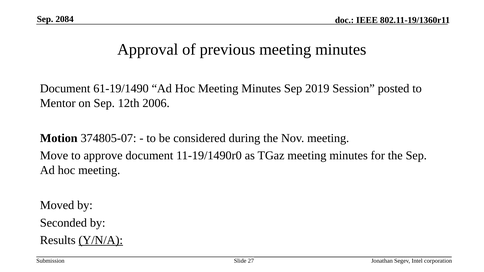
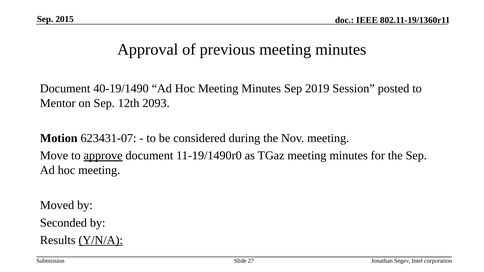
2084: 2084 -> 2015
61-19/1490: 61-19/1490 -> 40-19/1490
2006: 2006 -> 2093
374805-07: 374805-07 -> 623431-07
approve underline: none -> present
